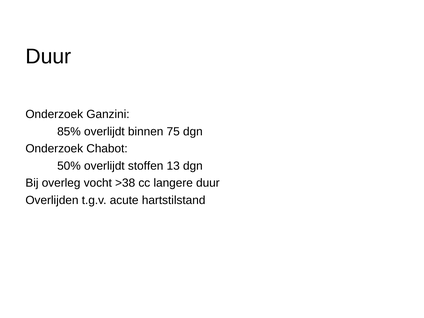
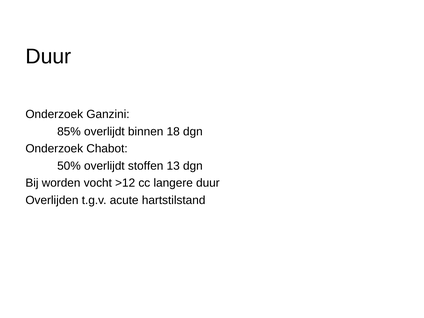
75: 75 -> 18
overleg: overleg -> worden
>38: >38 -> >12
